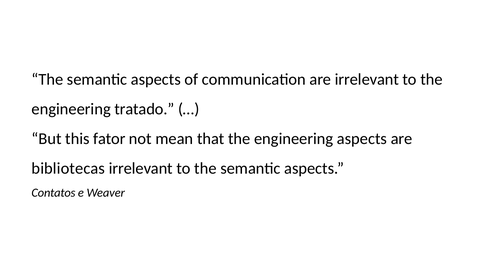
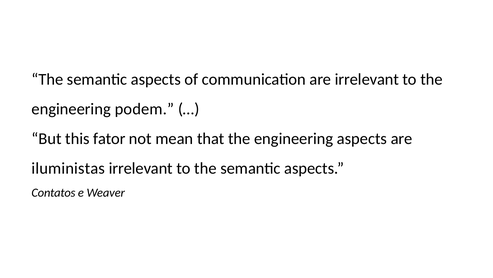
tratado: tratado -> podem
bibliotecas: bibliotecas -> iluministas
